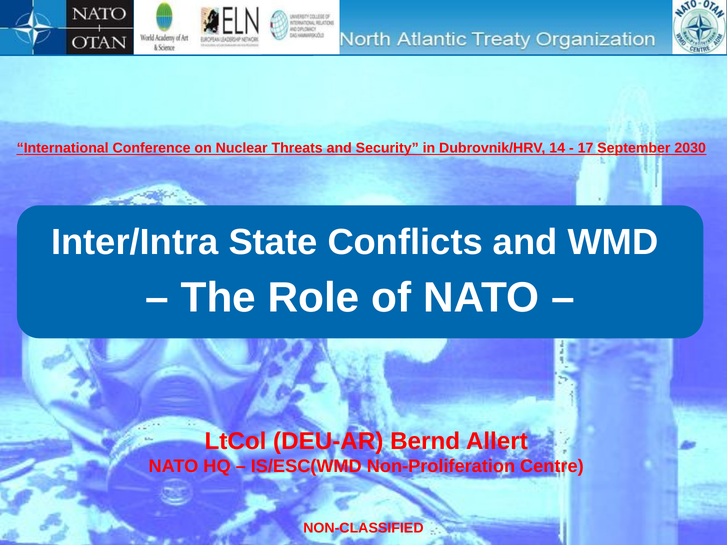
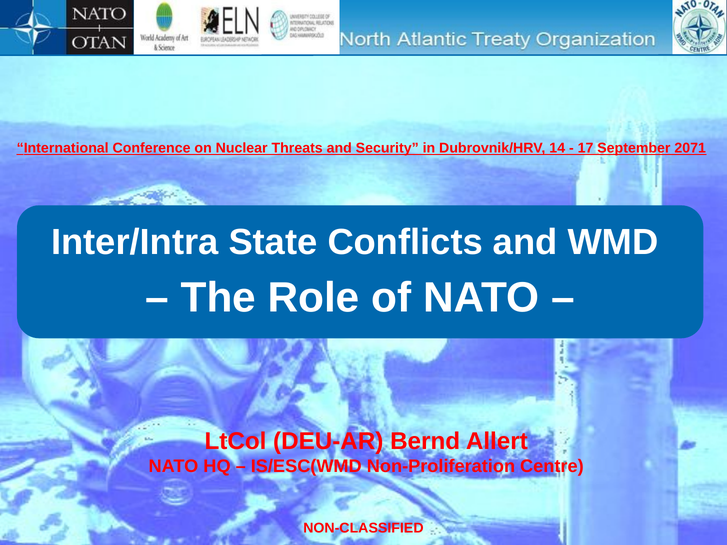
2030: 2030 -> 2071
